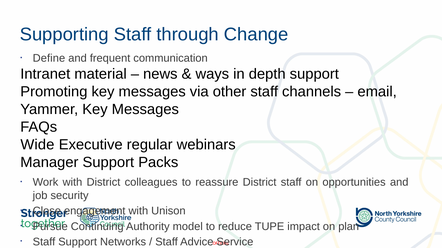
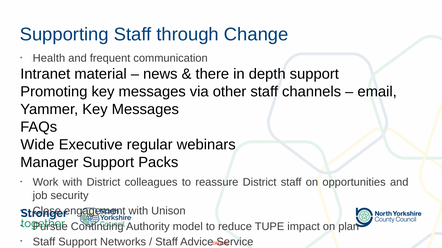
Define: Define -> Health
ways: ways -> there
